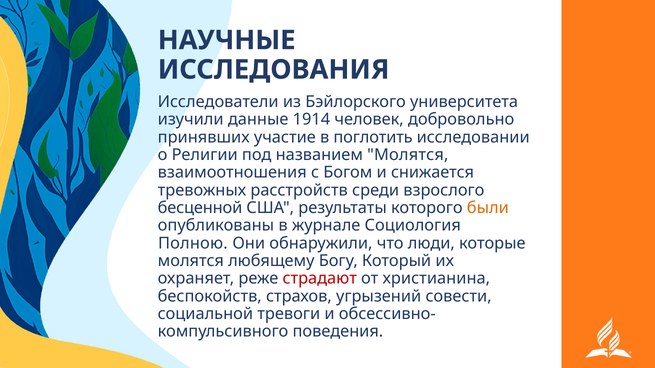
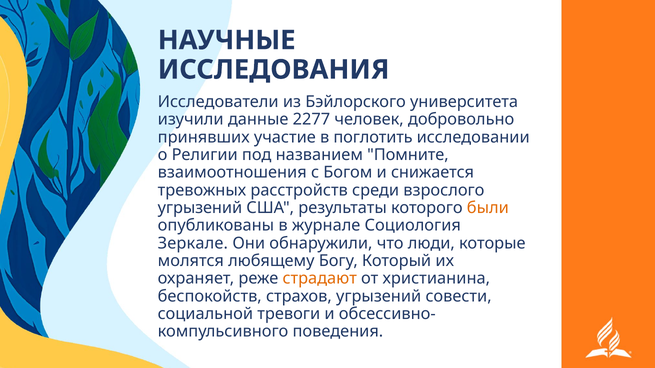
1914: 1914 -> 2277
названием Молятся: Молятся -> Помните
бесценной at (200, 208): бесценной -> угрызений
Полною: Полною -> Зеркале
страдают colour: red -> orange
